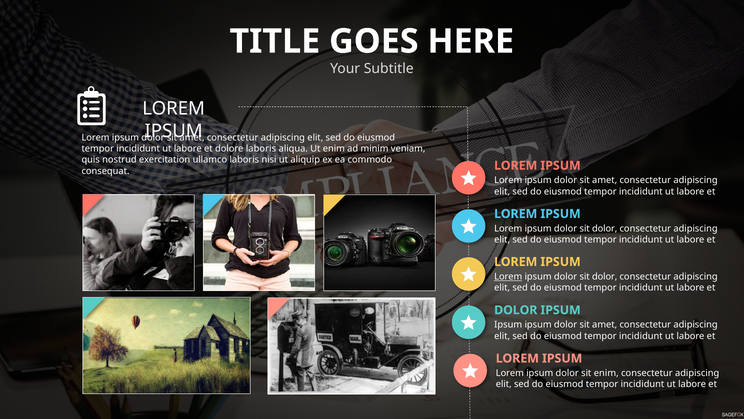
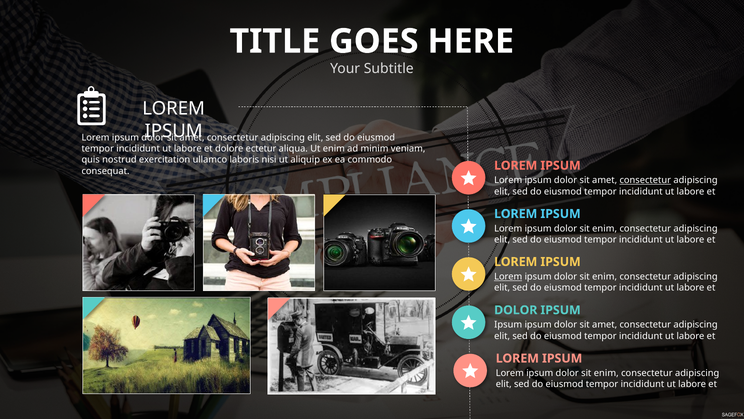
dolore laboris: laboris -> ectetur
consectetur at (645, 180) underline: none -> present
dolor at (605, 228): dolor -> enim
dolor at (605, 276): dolor -> enim
